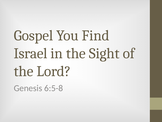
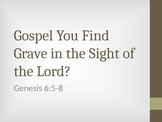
Israel: Israel -> Grave
